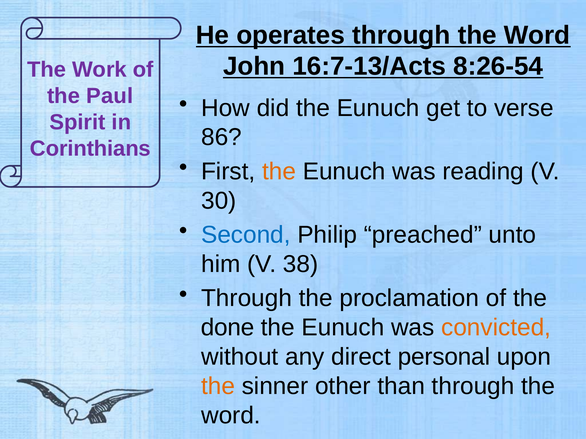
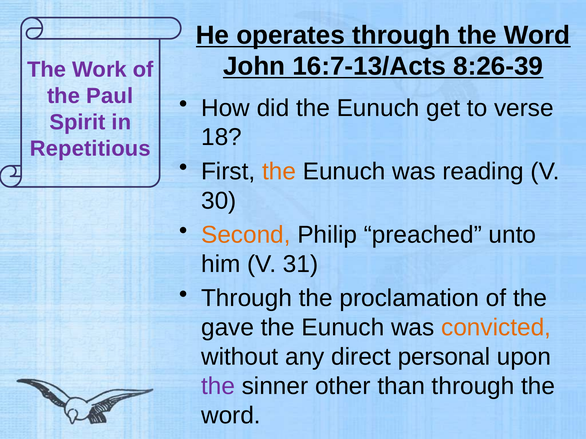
8:26-54: 8:26-54 -> 8:26-39
86: 86 -> 18
Corinthians: Corinthians -> Repetitious
Second colour: blue -> orange
38: 38 -> 31
done: done -> gave
the at (218, 387) colour: orange -> purple
